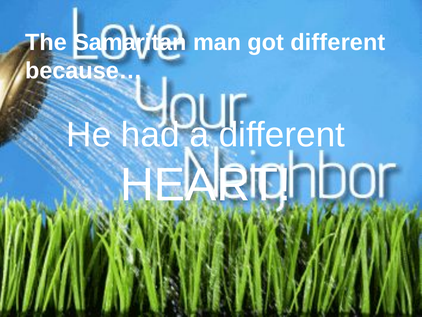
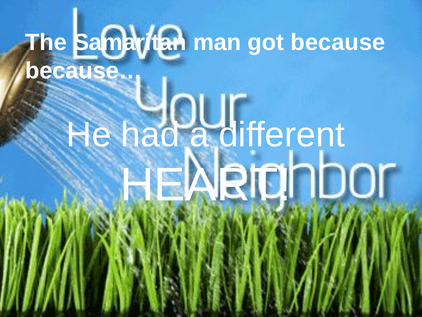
got different: different -> because
